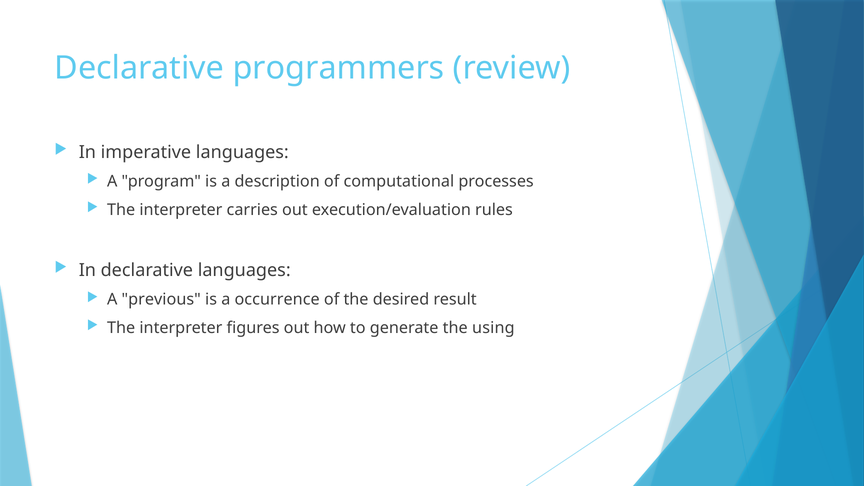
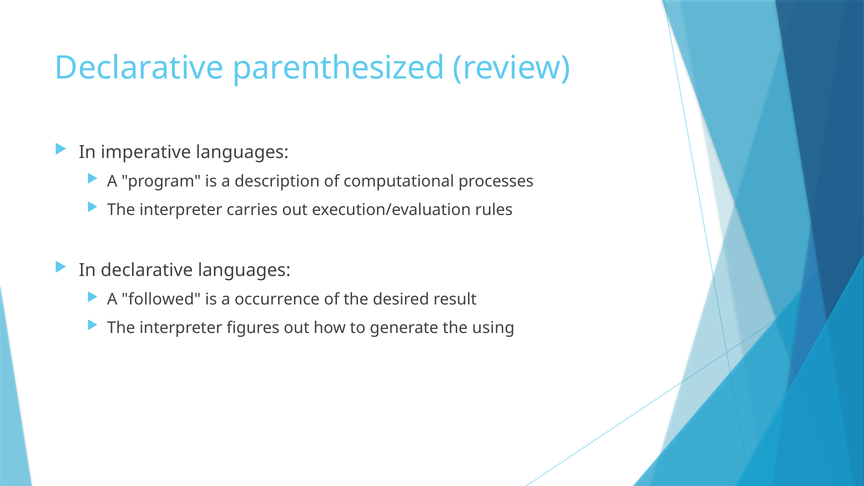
programmers: programmers -> parenthesized
previous: previous -> followed
